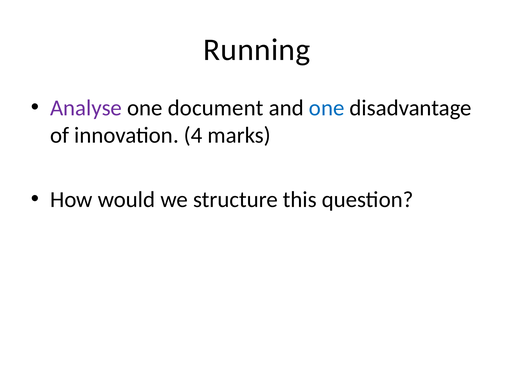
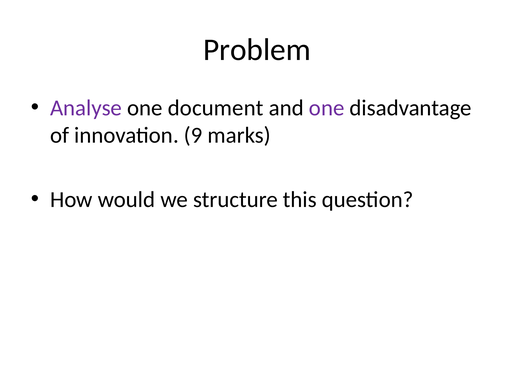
Running: Running -> Problem
one at (327, 108) colour: blue -> purple
4: 4 -> 9
